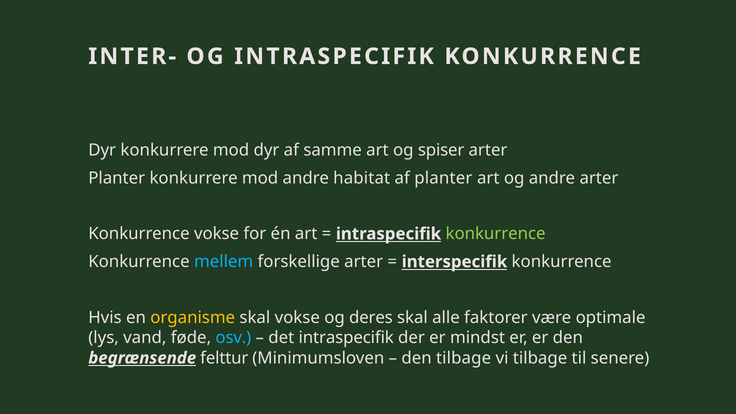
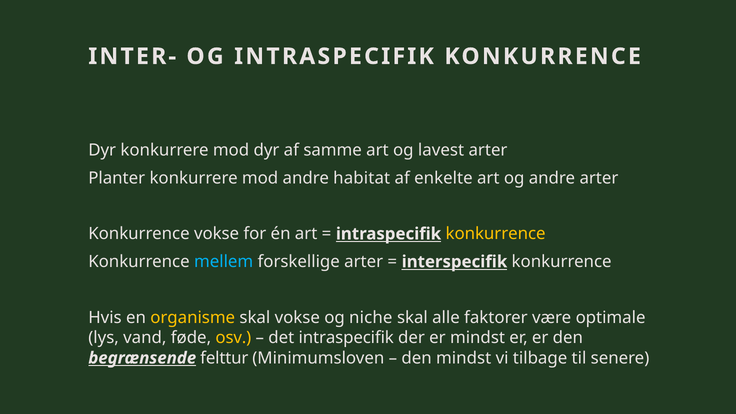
spiser: spiser -> lavest
af planter: planter -> enkelte
konkurrence at (496, 234) colour: light green -> yellow
deres: deres -> niche
osv colour: light blue -> yellow
den tilbage: tilbage -> mindst
